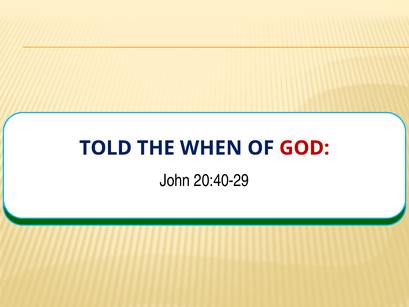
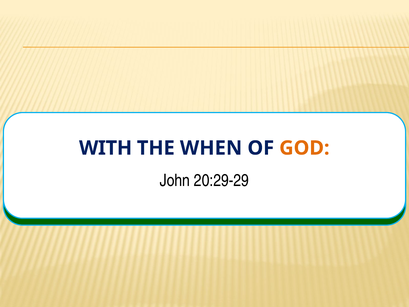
TOLD: TOLD -> WITH
GOD colour: red -> orange
20:40-29: 20:40-29 -> 20:29-29
